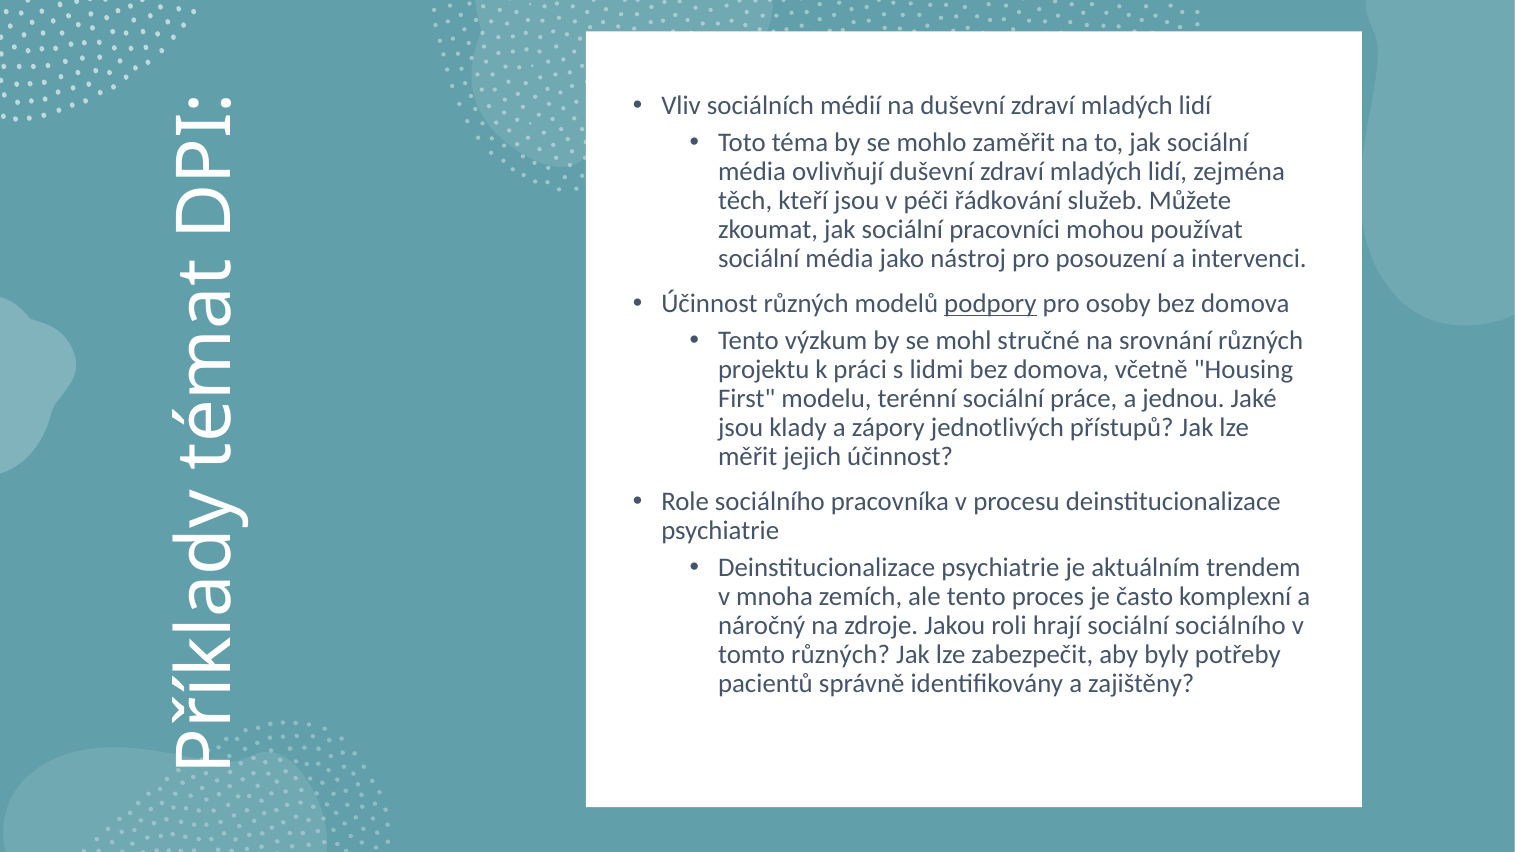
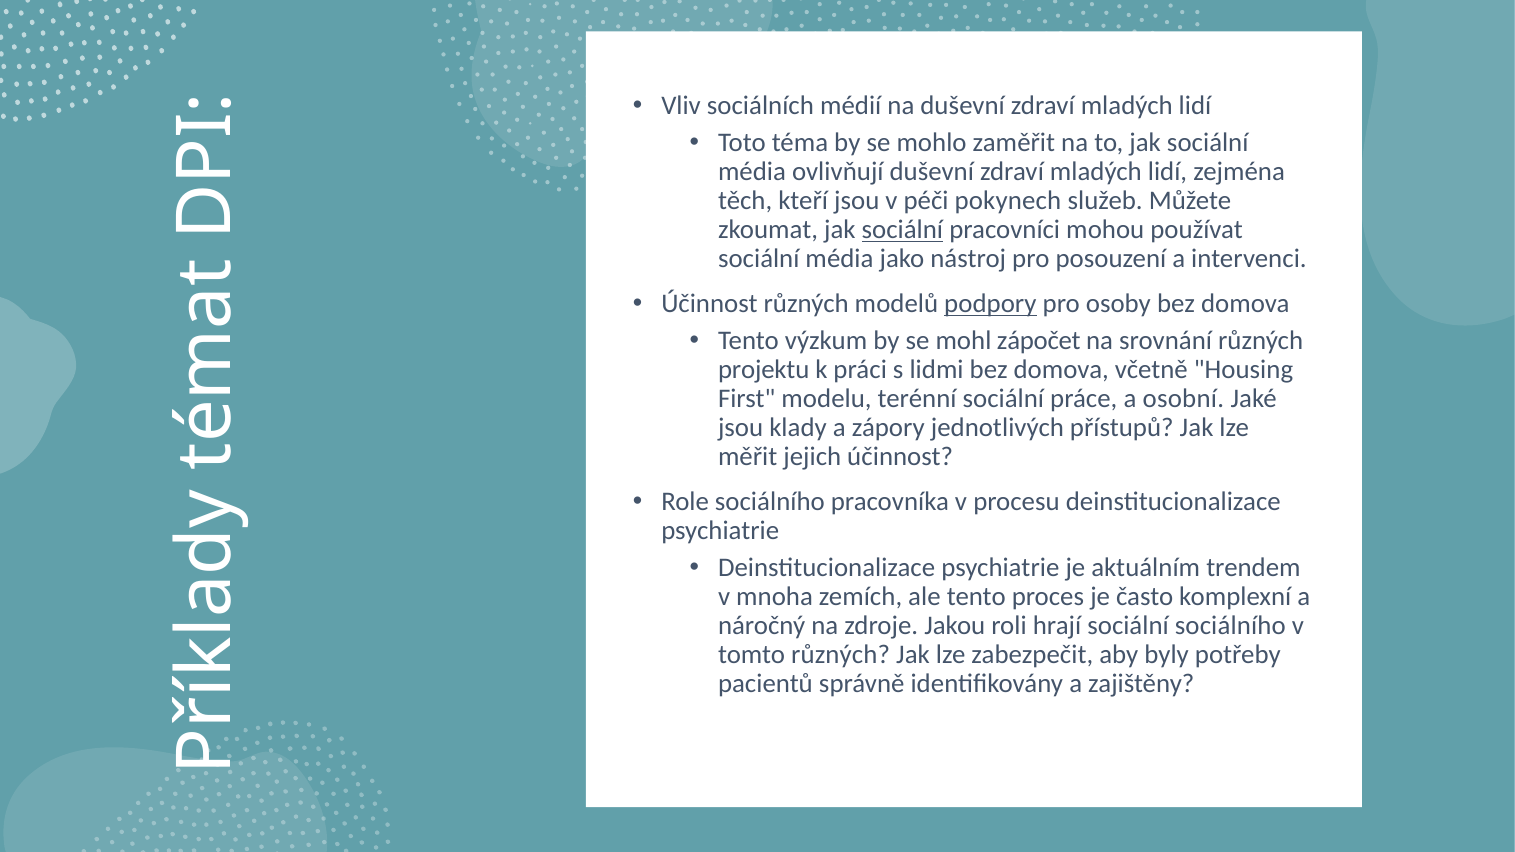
řádkování: řádkování -> pokynech
sociální at (902, 230) underline: none -> present
stručné: stručné -> zápočet
jednou: jednou -> osobní
